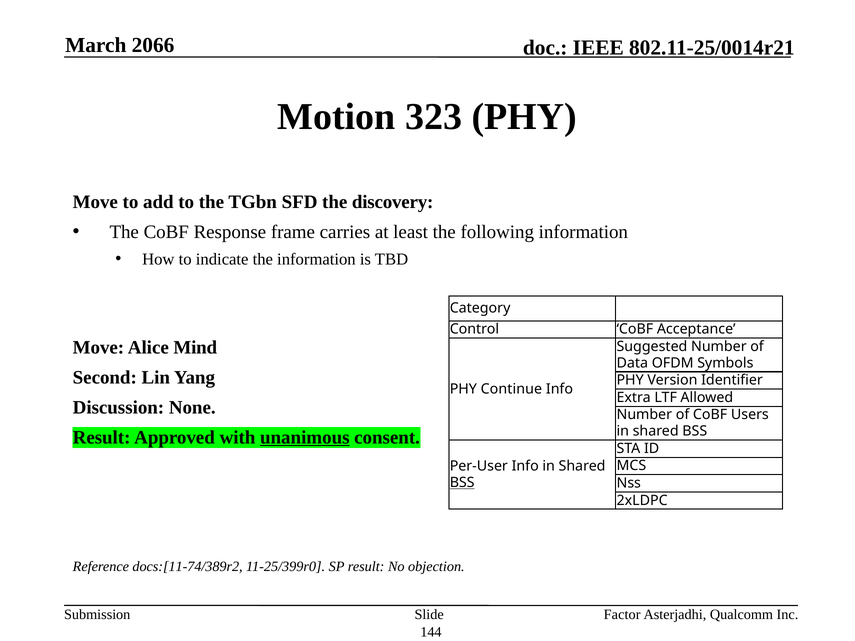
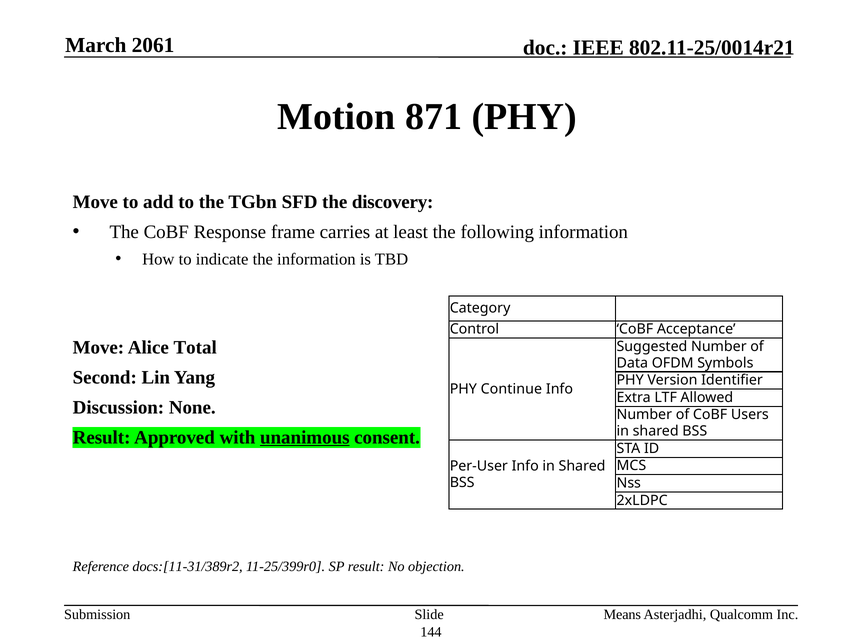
2066: 2066 -> 2061
323: 323 -> 871
Mind: Mind -> Total
BSS at (462, 483) underline: present -> none
docs:[11-74/389r2: docs:[11-74/389r2 -> docs:[11-31/389r2
Factor: Factor -> Means
